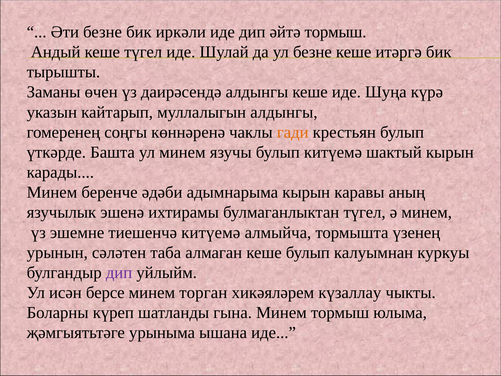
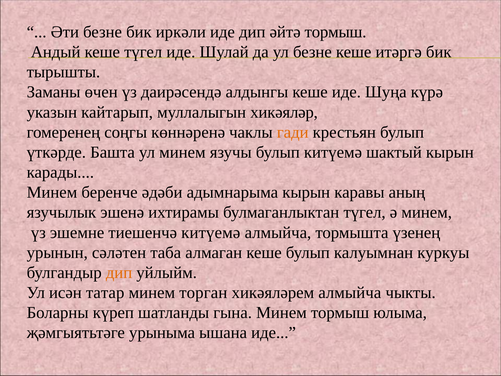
муллалыгын алдынгы: алдынгы -> хикәяләр
дип at (119, 272) colour: purple -> orange
берсе: берсе -> татар
хикәяләрем күзаллау: күзаллау -> алмыйча
